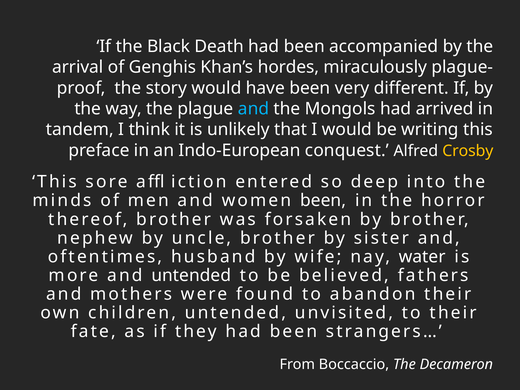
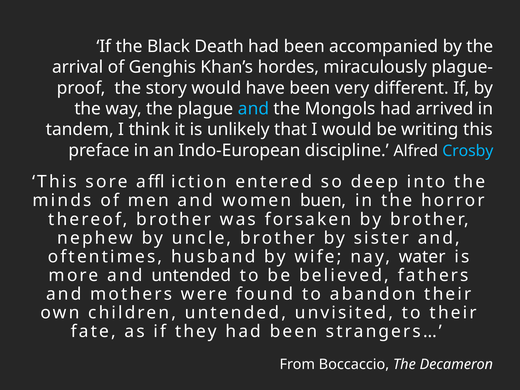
conquest: conquest -> discipline
Crosby colour: yellow -> light blue
women been: been -> buen
